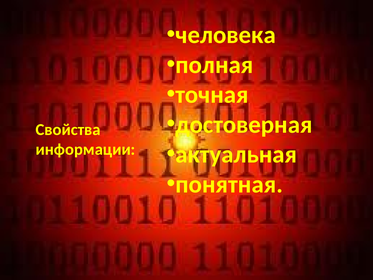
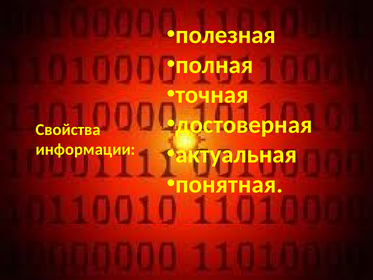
человека: человека -> полезная
